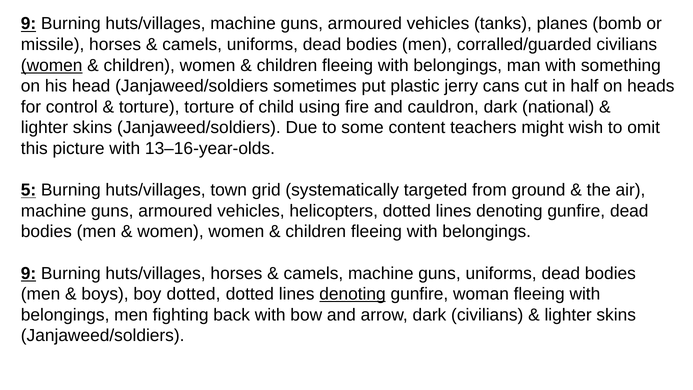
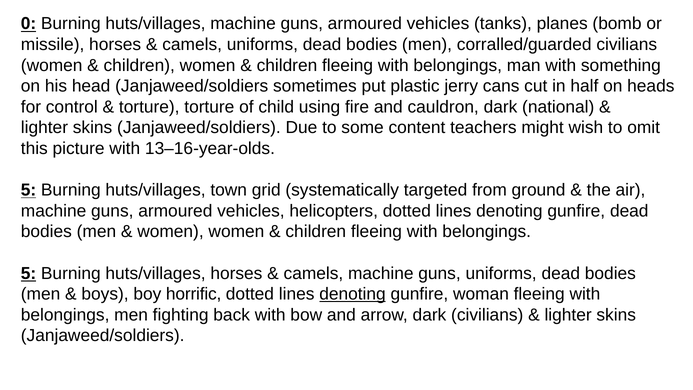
9 at (29, 24): 9 -> 0
women at (52, 65) underline: present -> none
9 at (29, 273): 9 -> 5
boy dotted: dotted -> horrific
